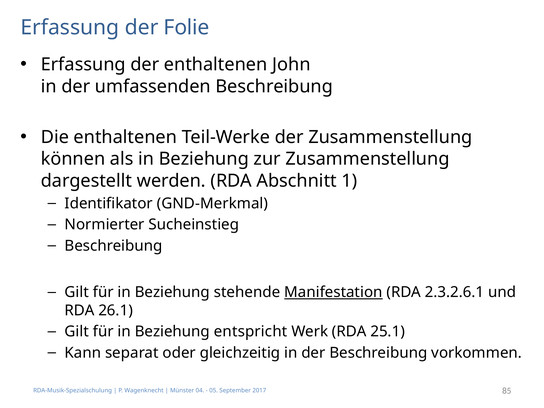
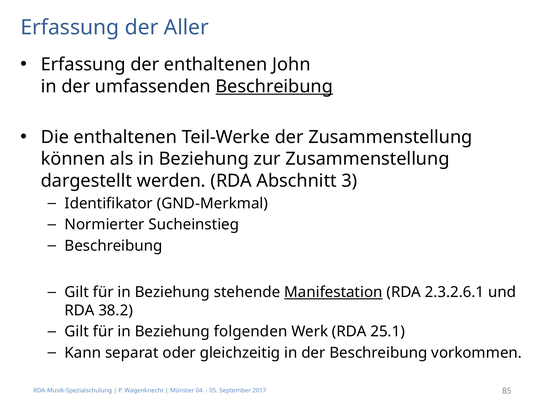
Folie: Folie -> Aller
Beschreibung at (274, 86) underline: none -> present
1: 1 -> 3
26.1: 26.1 -> 38.2
entspricht: entspricht -> folgenden
